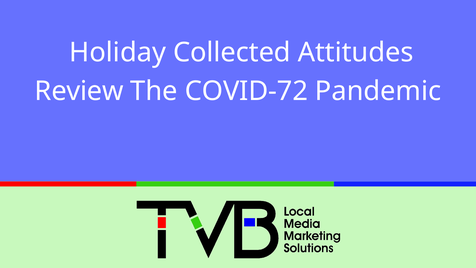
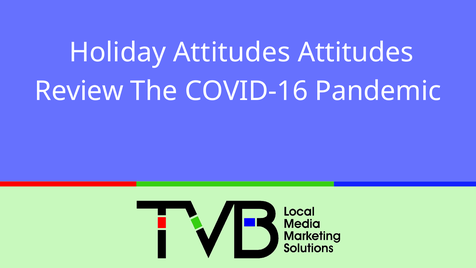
Holiday Collected: Collected -> Attitudes
COVID-72: COVID-72 -> COVID-16
